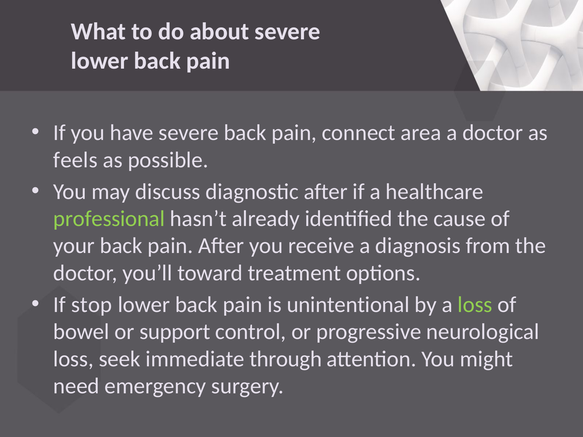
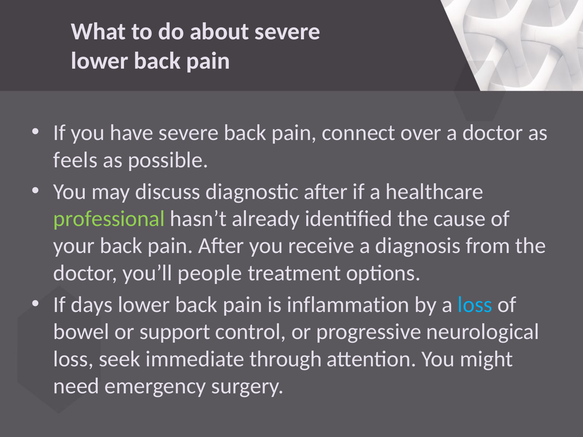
area: area -> over
toward: toward -> people
stop: stop -> days
unintentional: unintentional -> inflammation
loss at (475, 305) colour: light green -> light blue
